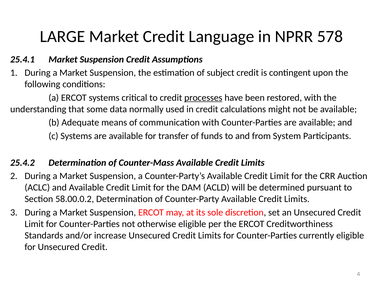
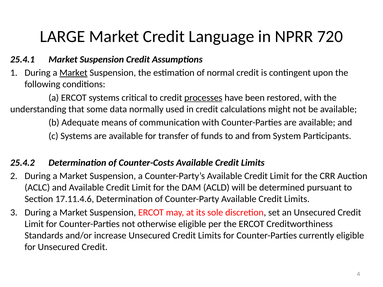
578: 578 -> 720
Market at (73, 73) underline: none -> present
subject: subject -> normal
Counter-Mass: Counter-Mass -> Counter-Costs
58.00.0.2: 58.00.0.2 -> 17.11.4.6
